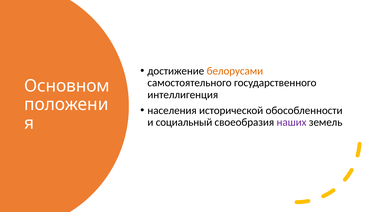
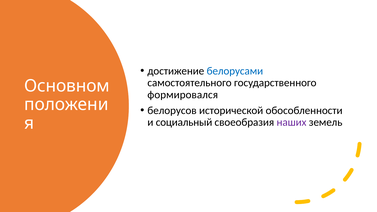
белорусами colour: orange -> blue
интеллигенция: интеллигенция -> формировался
населения: населения -> белорусов
